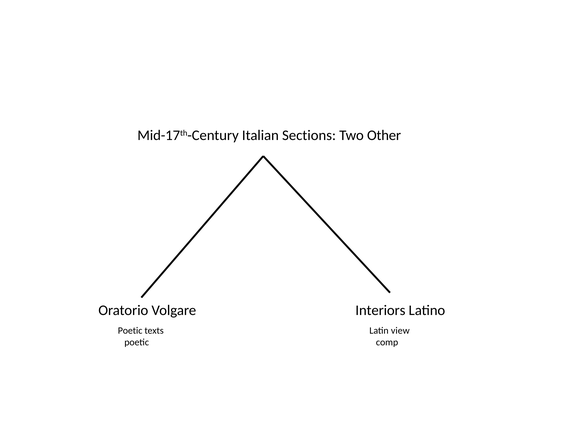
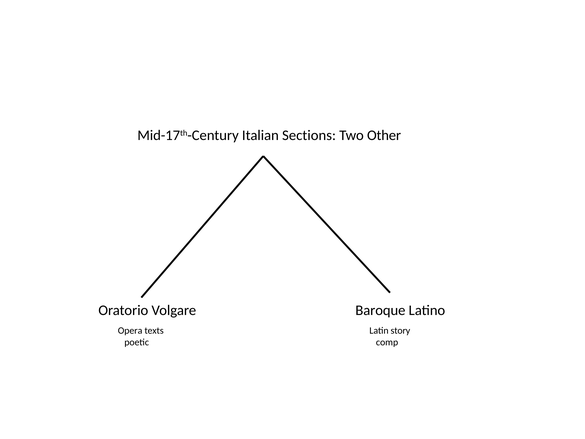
Interiors: Interiors -> Baroque
Poetic at (130, 330): Poetic -> Opera
view: view -> story
